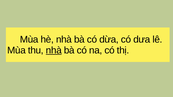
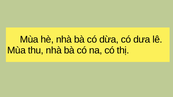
nhà at (54, 50) underline: present -> none
